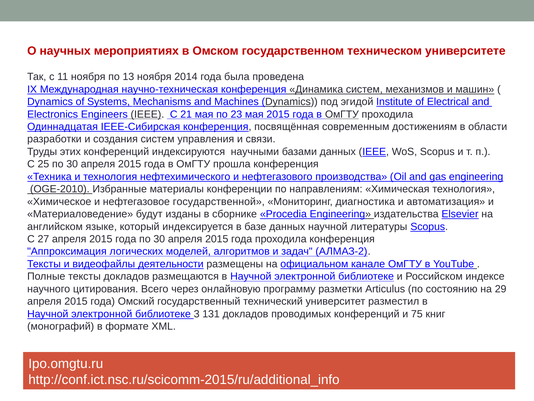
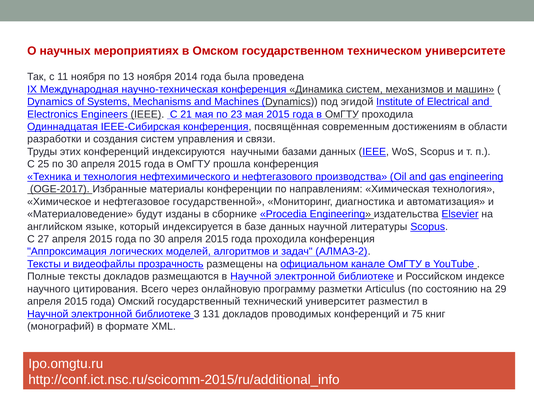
OGE-2010: OGE-2010 -> OGE-2017
деятельности: деятельности -> прозрачность
